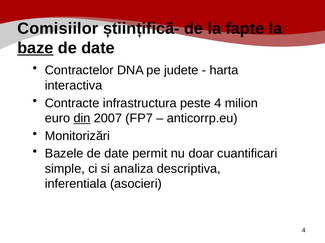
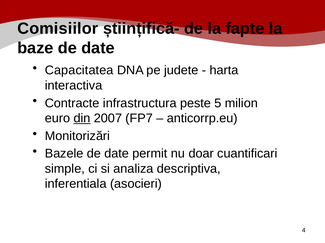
baze underline: present -> none
Contractelor: Contractelor -> Capacitatea
peste 4: 4 -> 5
